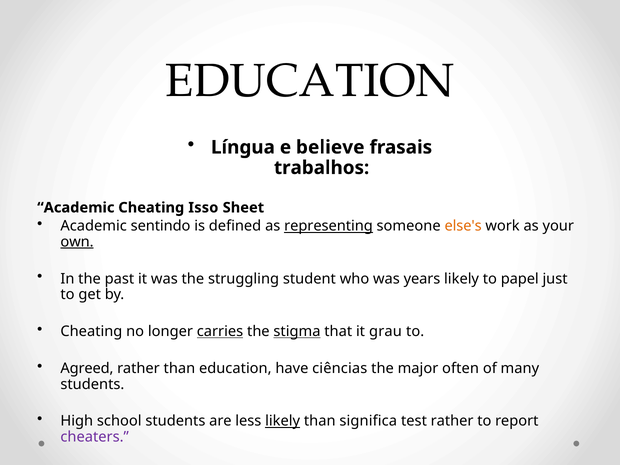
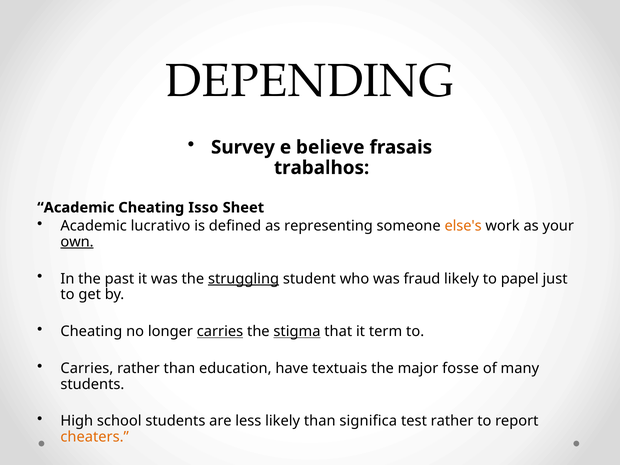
EDUCATION at (310, 81): EDUCATION -> DEPENDING
Língua: Língua -> Survey
sentindo: sentindo -> lucrativo
representing underline: present -> none
struggling underline: none -> present
years: years -> fraud
grau: grau -> term
Agreed at (87, 368): Agreed -> Carries
ciências: ciências -> textuais
often: often -> fosse
likely at (283, 421) underline: present -> none
cheaters colour: purple -> orange
